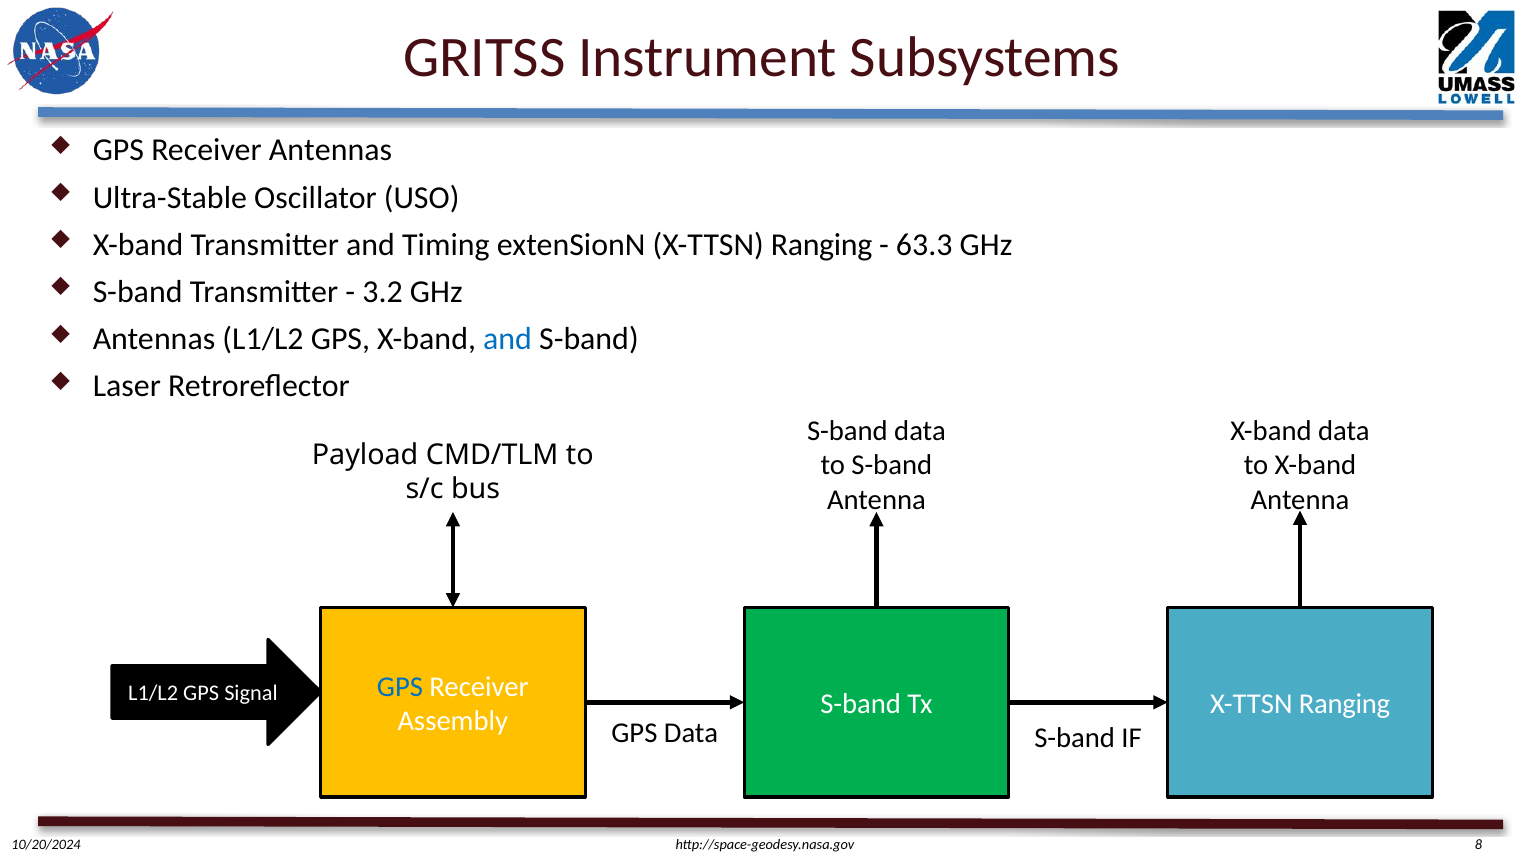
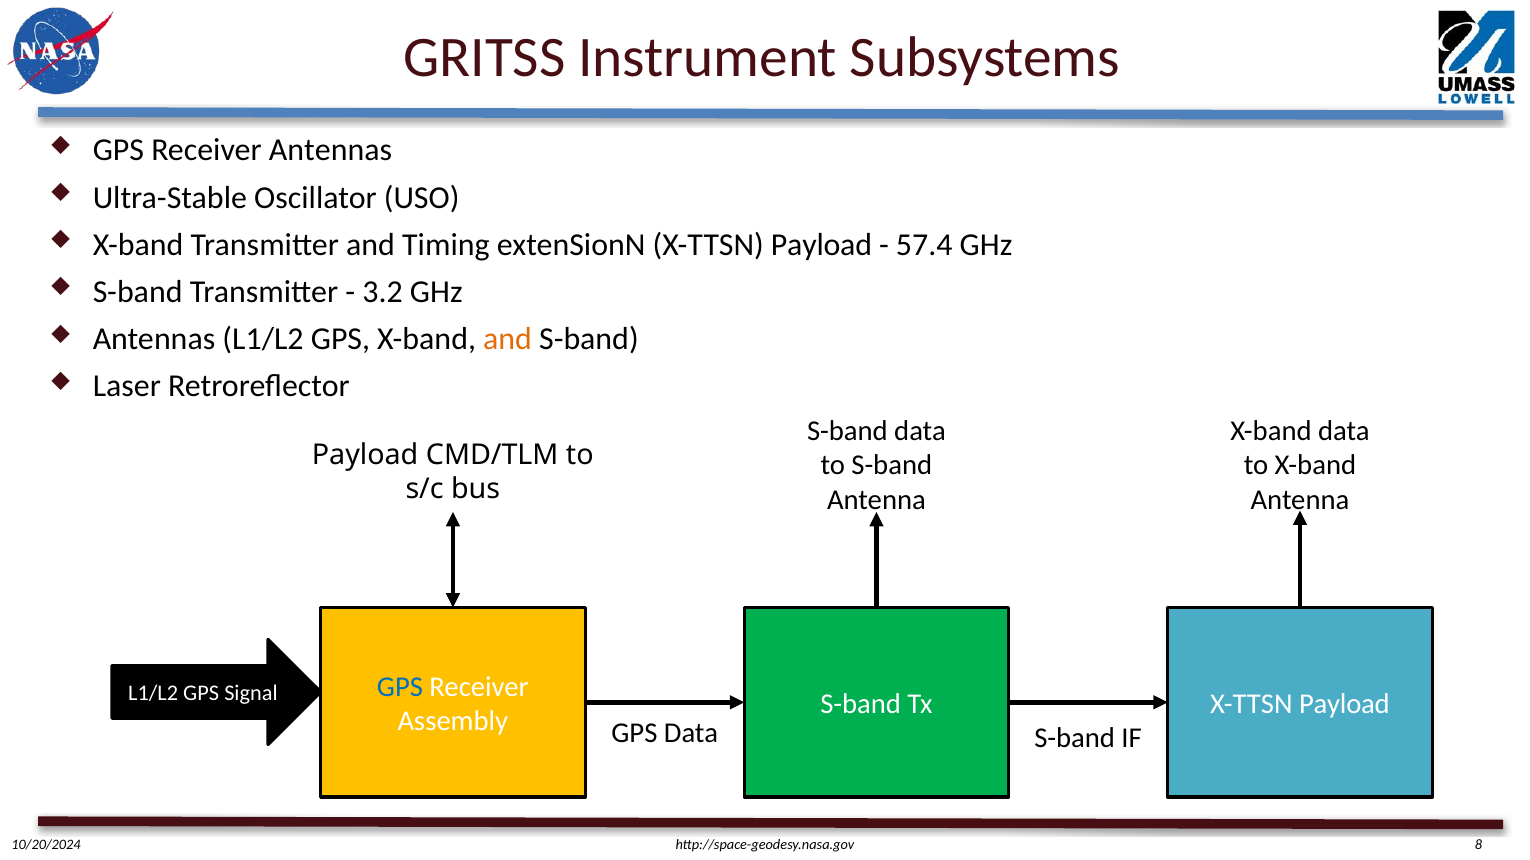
extenSionN X-TTSN Ranging: Ranging -> Payload
63.3: 63.3 -> 57.4
and at (508, 339) colour: blue -> orange
Tx X-TTSN Ranging: Ranging -> Payload
